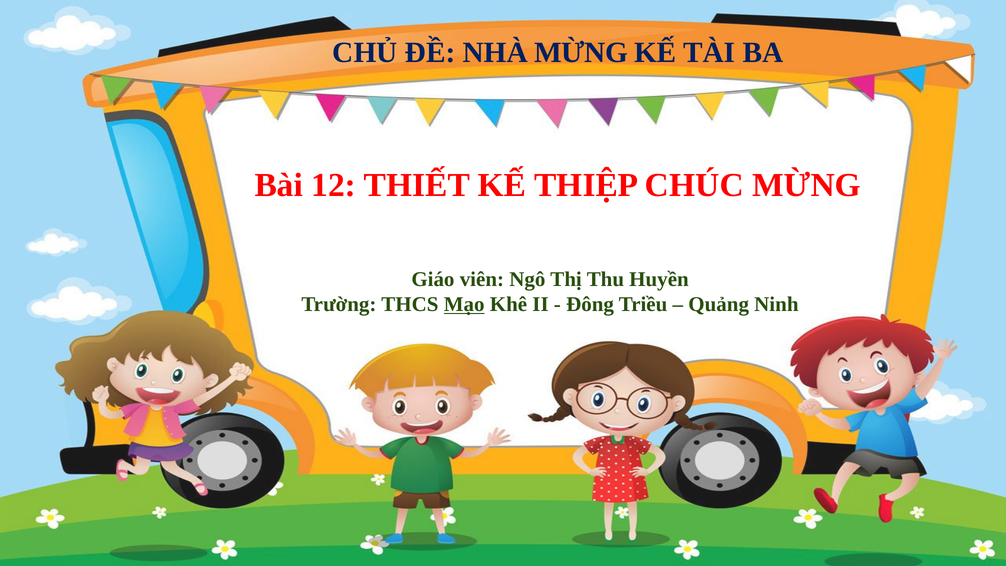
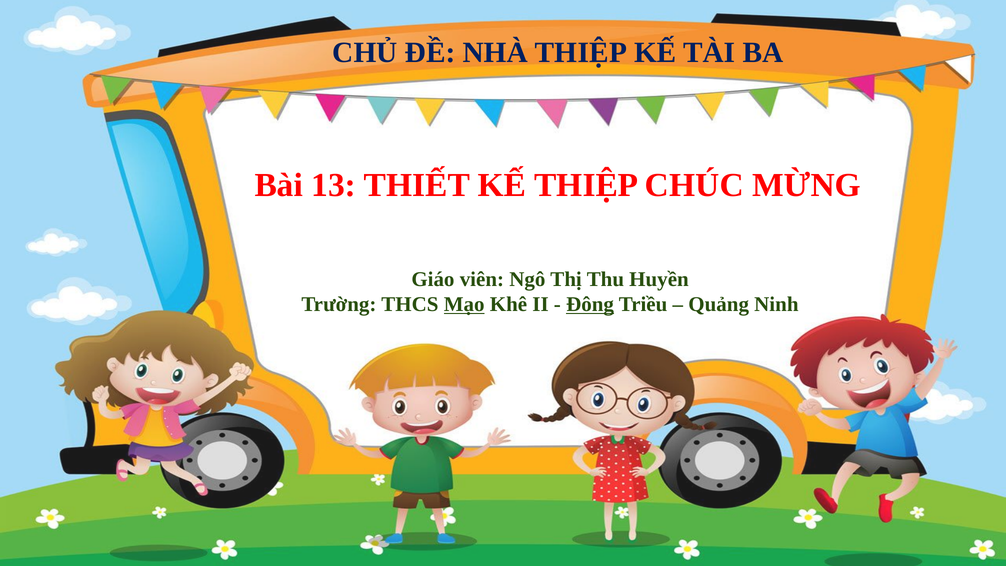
NHÀ MỪNG: MỪNG -> THIỆP
12: 12 -> 13
Đông underline: none -> present
